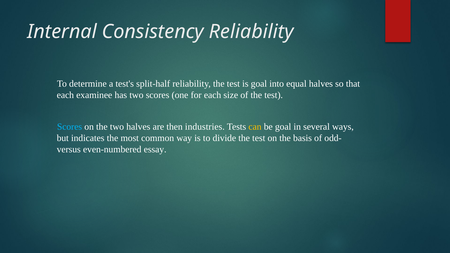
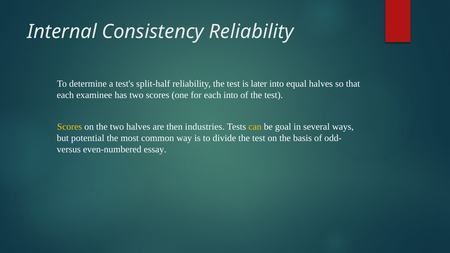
is goal: goal -> later
each size: size -> into
Scores at (70, 127) colour: light blue -> yellow
indicates: indicates -> potential
